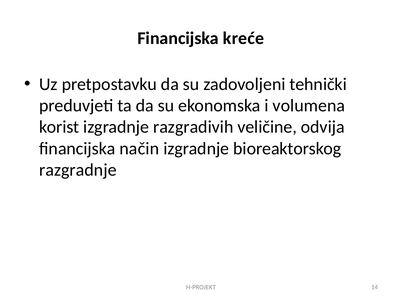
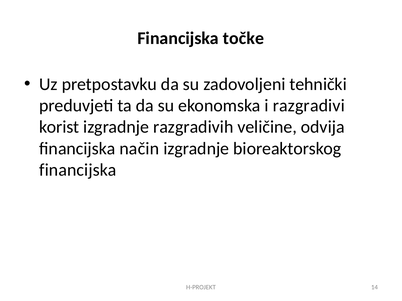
kreće: kreće -> točke
volumena: volumena -> razgradivi
razgradnje at (78, 170): razgradnje -> financijska
